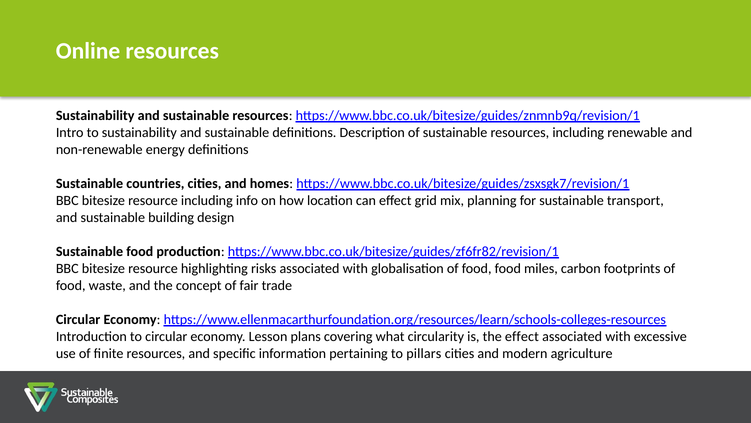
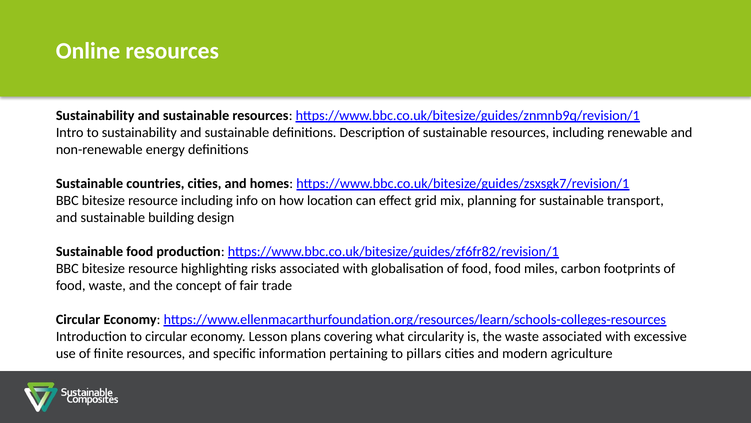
the effect: effect -> waste
